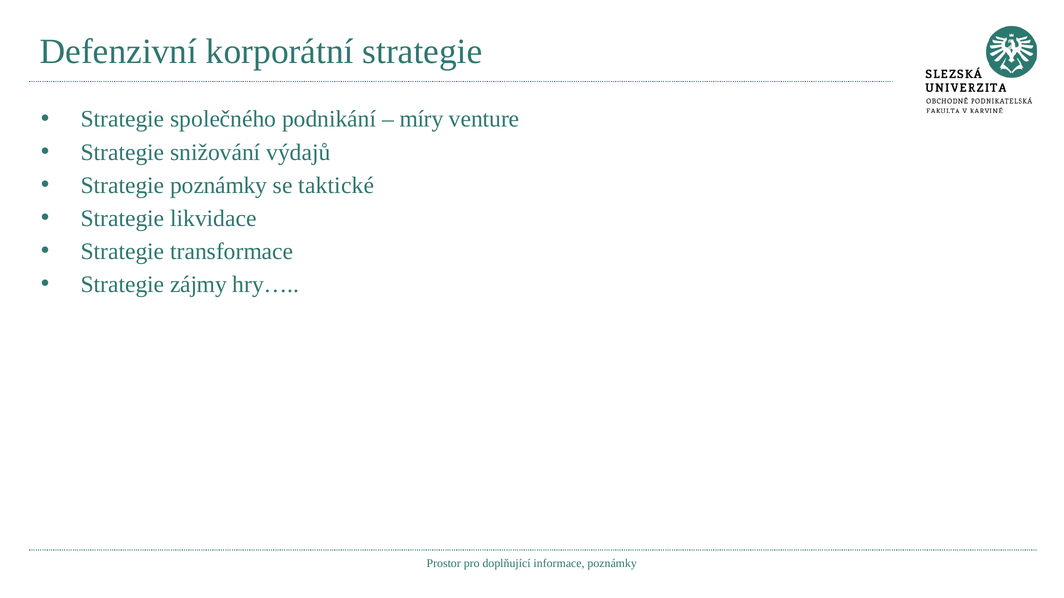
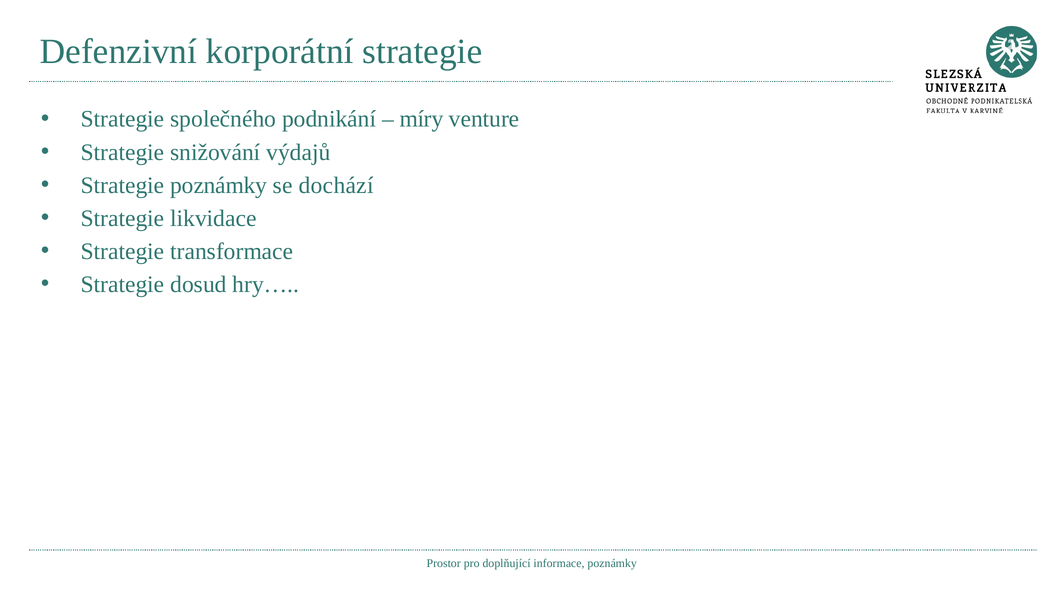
taktické: taktické -> dochází
zájmy: zájmy -> dosud
